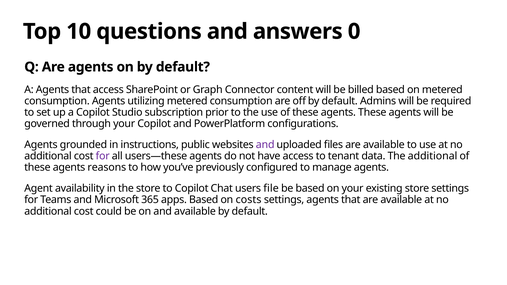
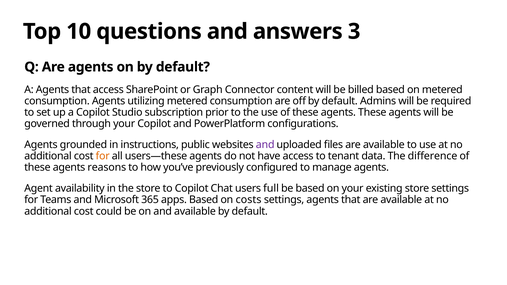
0: 0 -> 3
for at (103, 156) colour: purple -> orange
The additional: additional -> difference
file: file -> full
